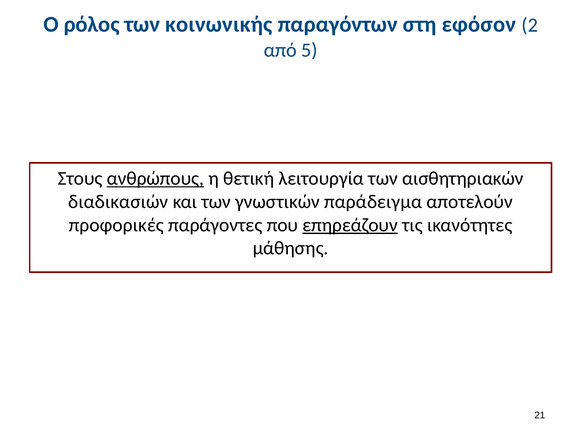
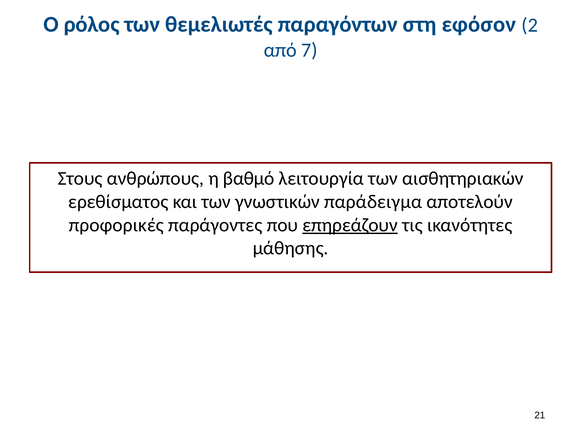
κοινωνικής: κοινωνικής -> θεμελιωτές
5: 5 -> 7
ανθρώπους underline: present -> none
θετική: θετική -> βαθμό
διαδικασιών: διαδικασιών -> ερεθίσματος
